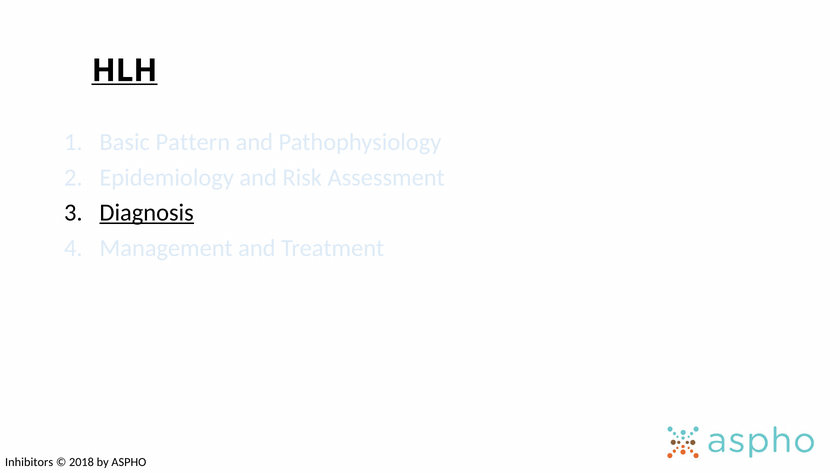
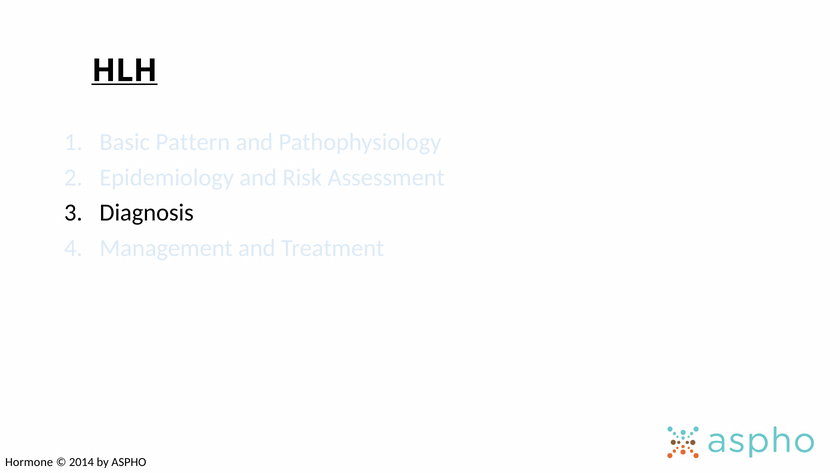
Diagnosis underline: present -> none
Inhibitors: Inhibitors -> Hormone
2018: 2018 -> 2014
